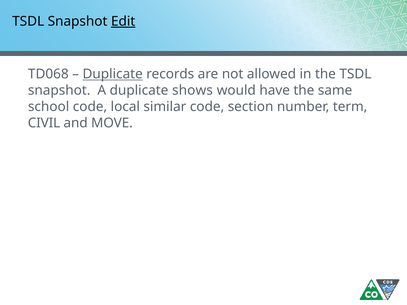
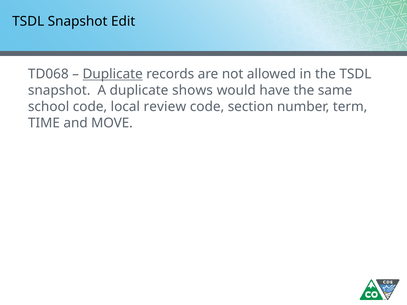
Edit underline: present -> none
similar: similar -> review
CIVIL: CIVIL -> TIME
